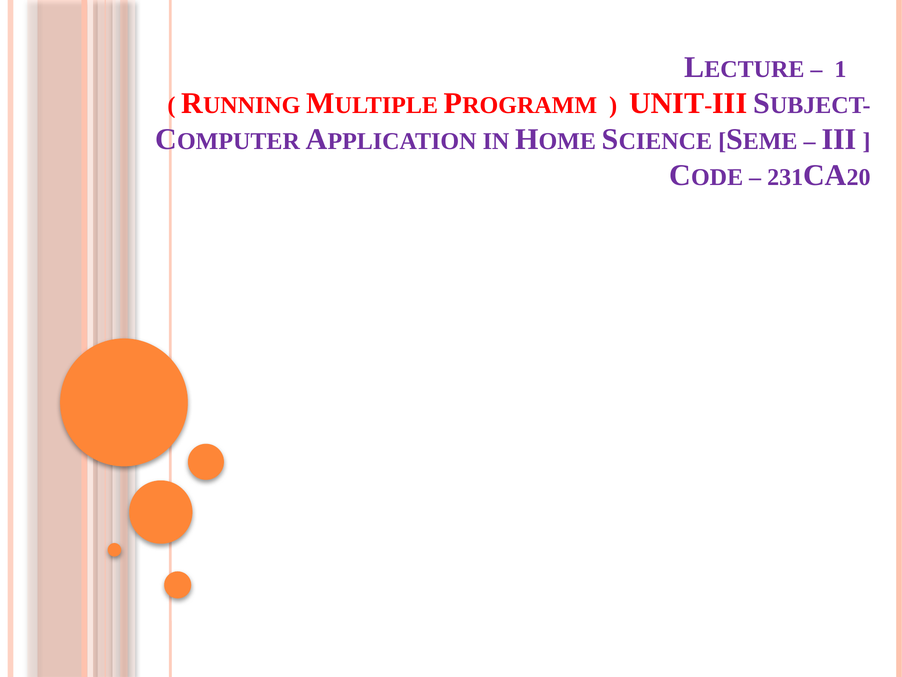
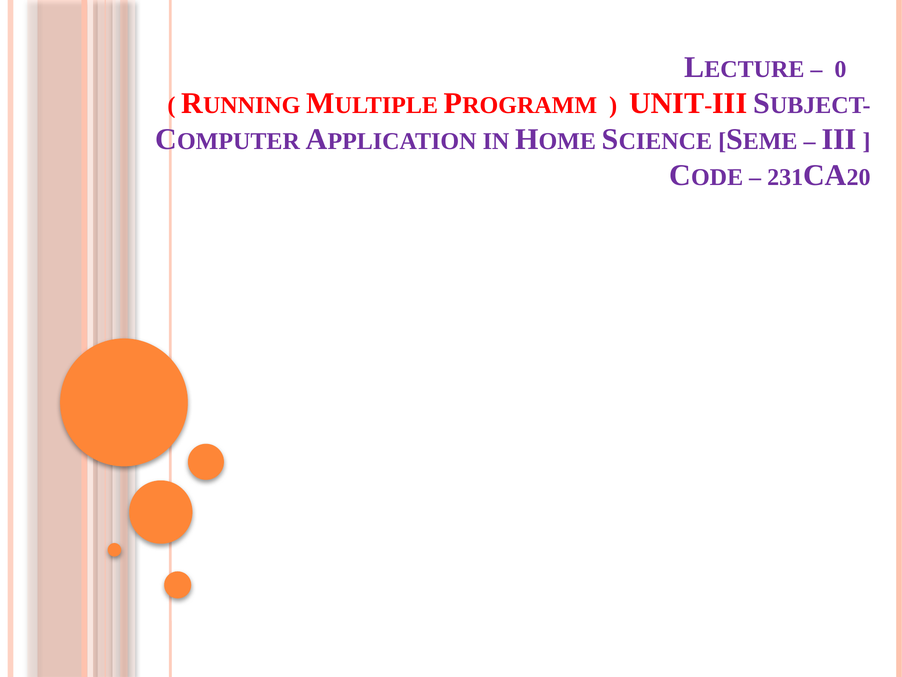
1: 1 -> 0
